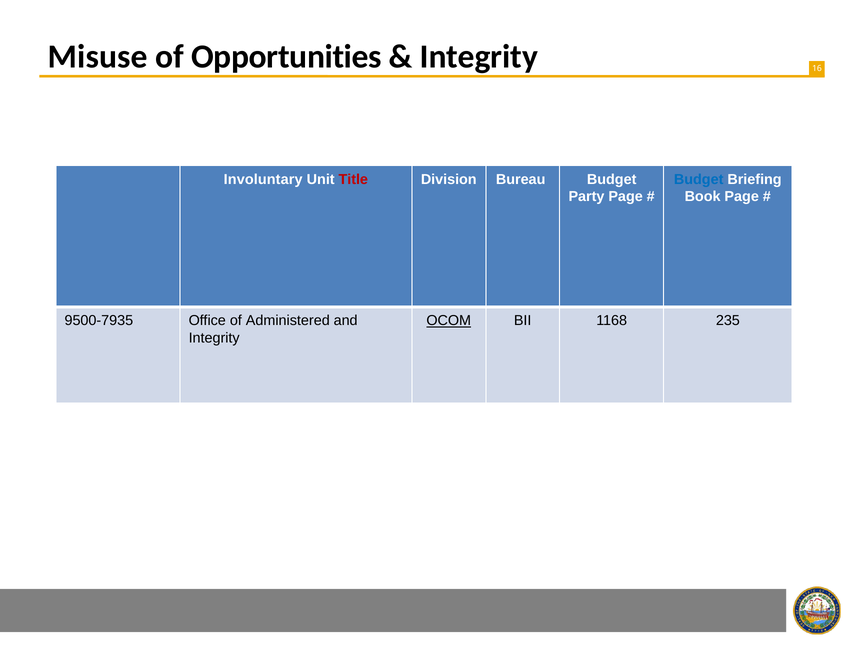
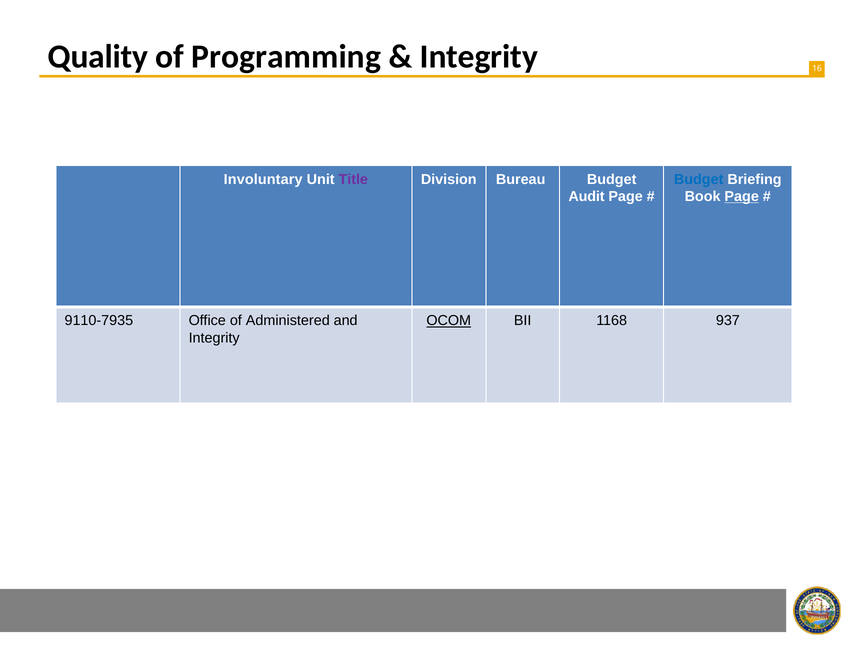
Misuse: Misuse -> Quality
Opportunities: Opportunities -> Programming
Title colour: red -> purple
Party: Party -> Audit
Page at (742, 197) underline: none -> present
9500-7935: 9500-7935 -> 9110-7935
235: 235 -> 937
